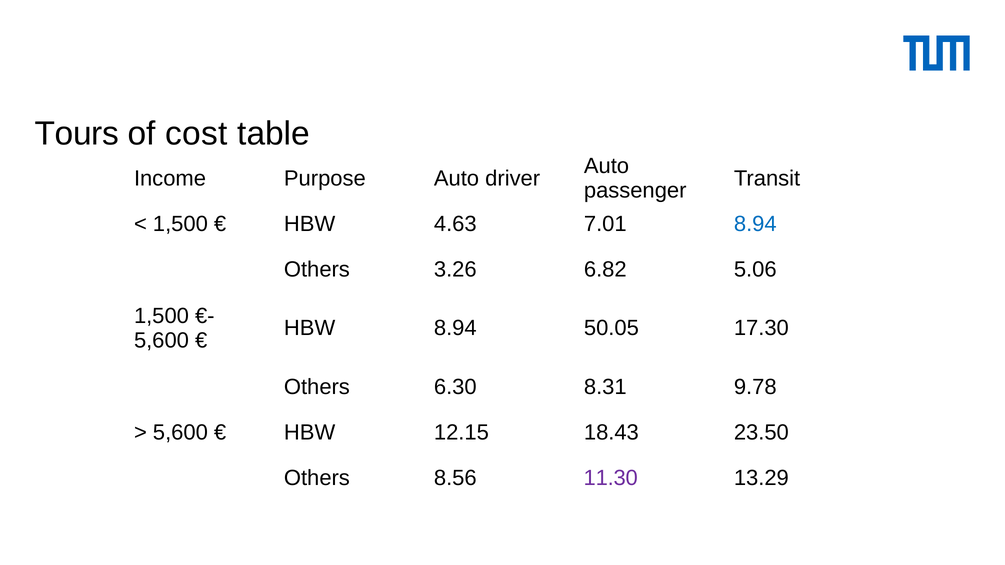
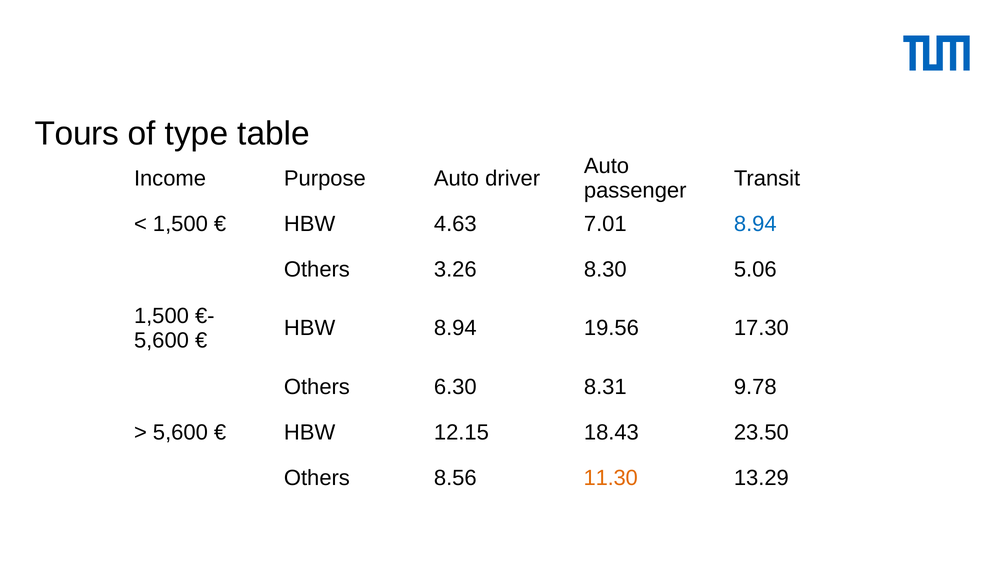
cost: cost -> type
6.82: 6.82 -> 8.30
50.05: 50.05 -> 19.56
11.30 colour: purple -> orange
